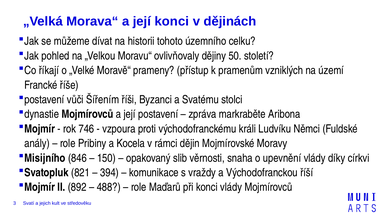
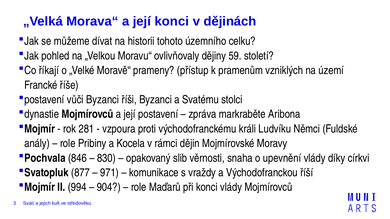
50: 50 -> 59
vůči Šířením: Šířením -> Byzanci
746: 746 -> 281
Misijního: Misijního -> Pochvala
150: 150 -> 830
821: 821 -> 877
394: 394 -> 971
892: 892 -> 994
488: 488 -> 904
